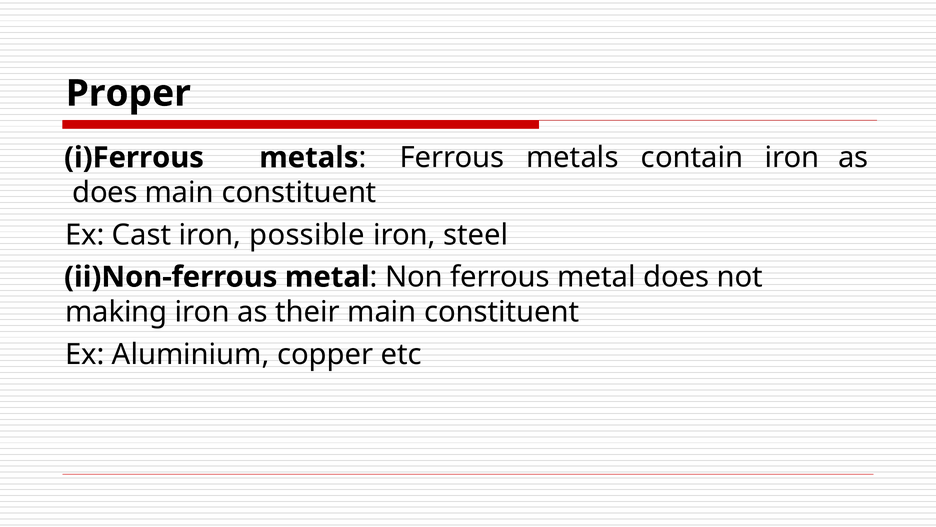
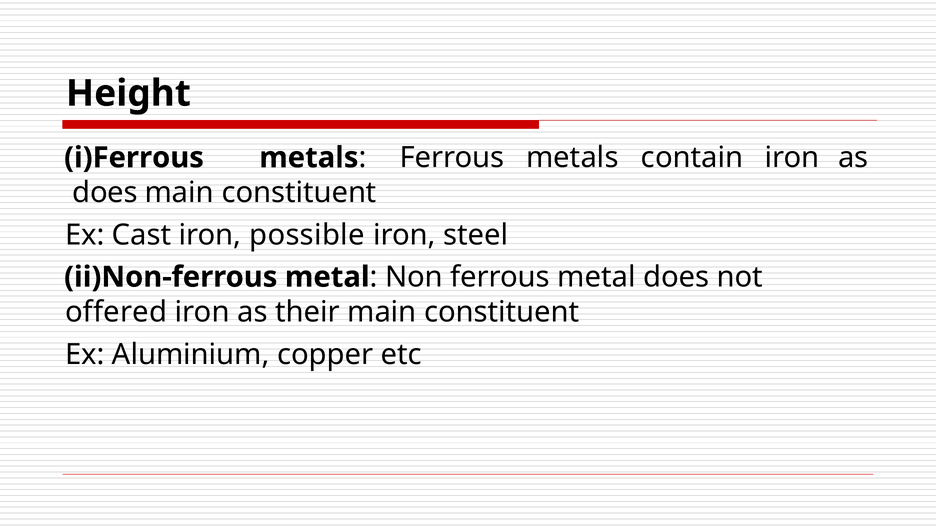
Proper: Proper -> Height
making: making -> offered
